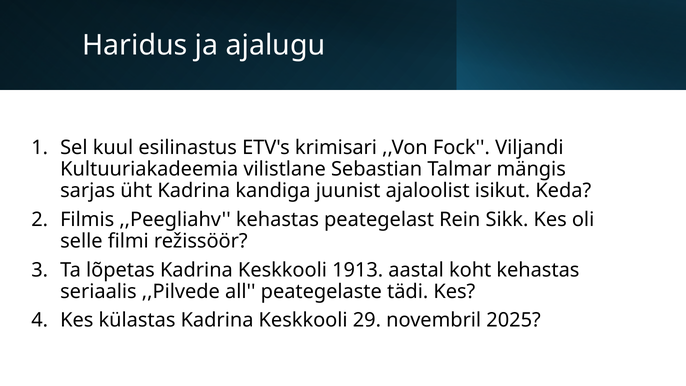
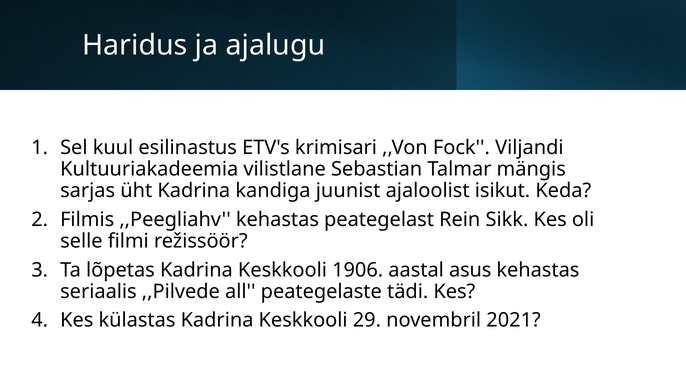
1913: 1913 -> 1906
koht: koht -> asus
2025: 2025 -> 2021
